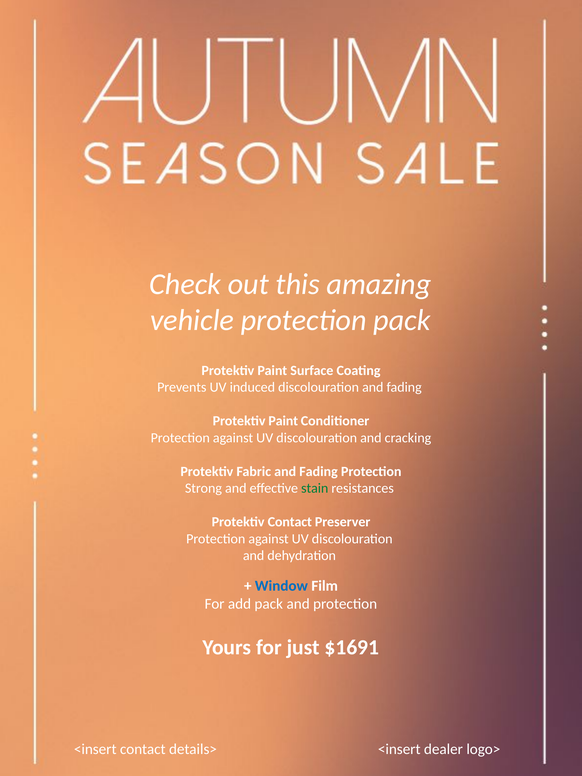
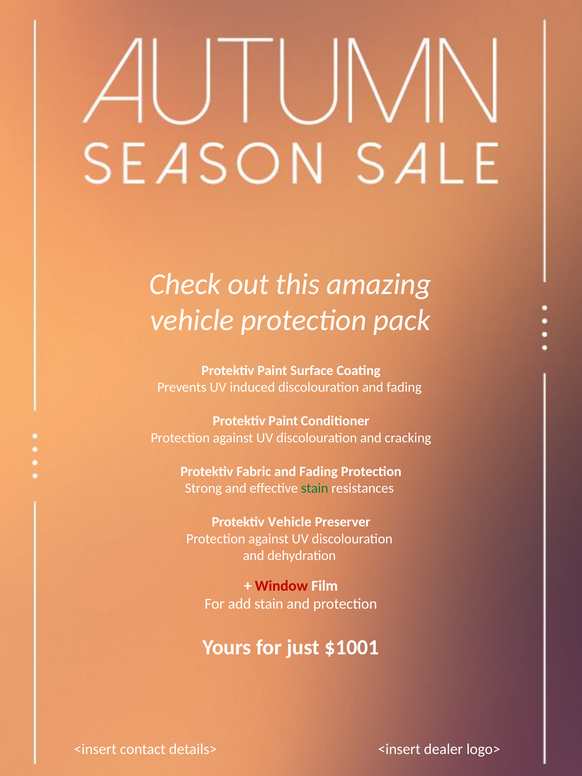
Protektiv Contact: Contact -> Vehicle
Window colour: blue -> red
add pack: pack -> stain
$1691: $1691 -> $1001
